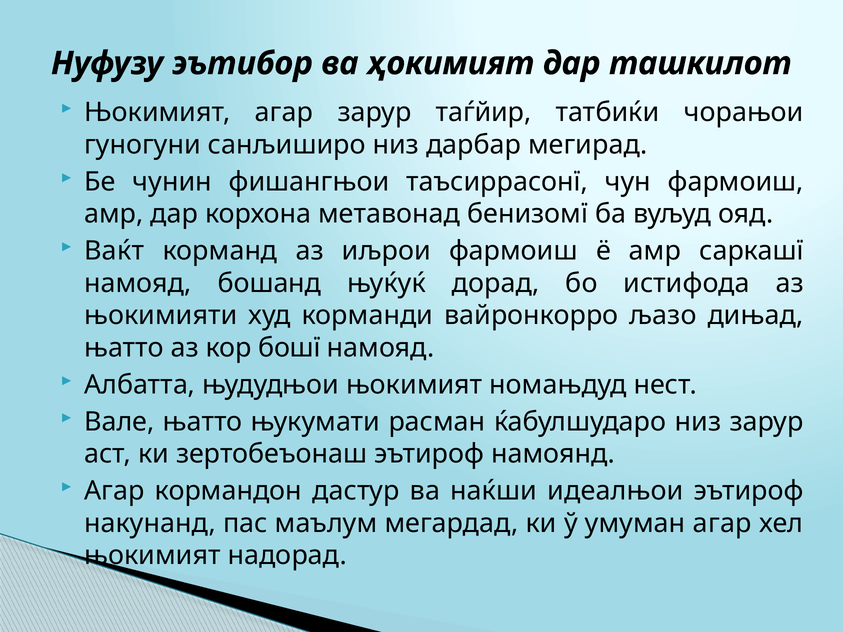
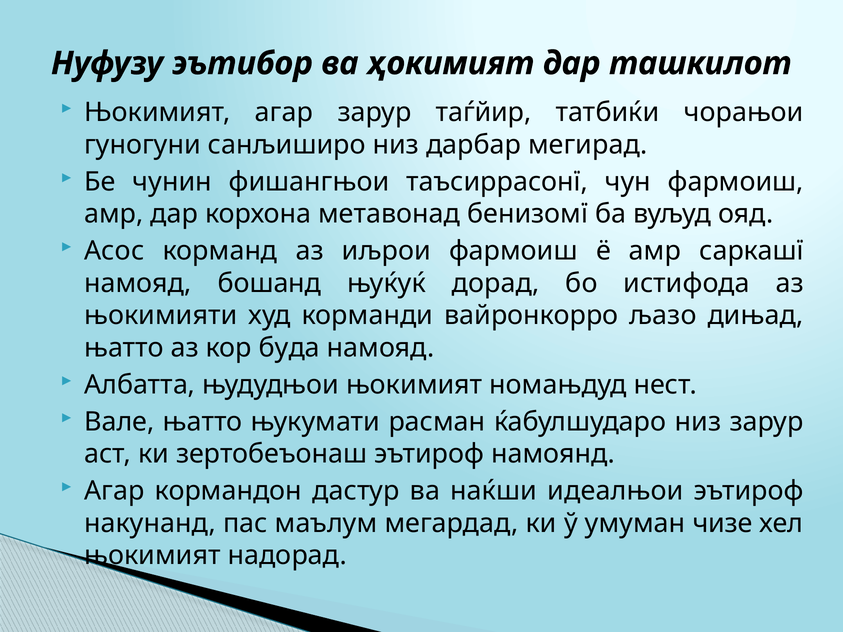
Ваќт: Ваќт -> Асос
бошї: бошї -> буда
умуман агар: агар -> чизе
